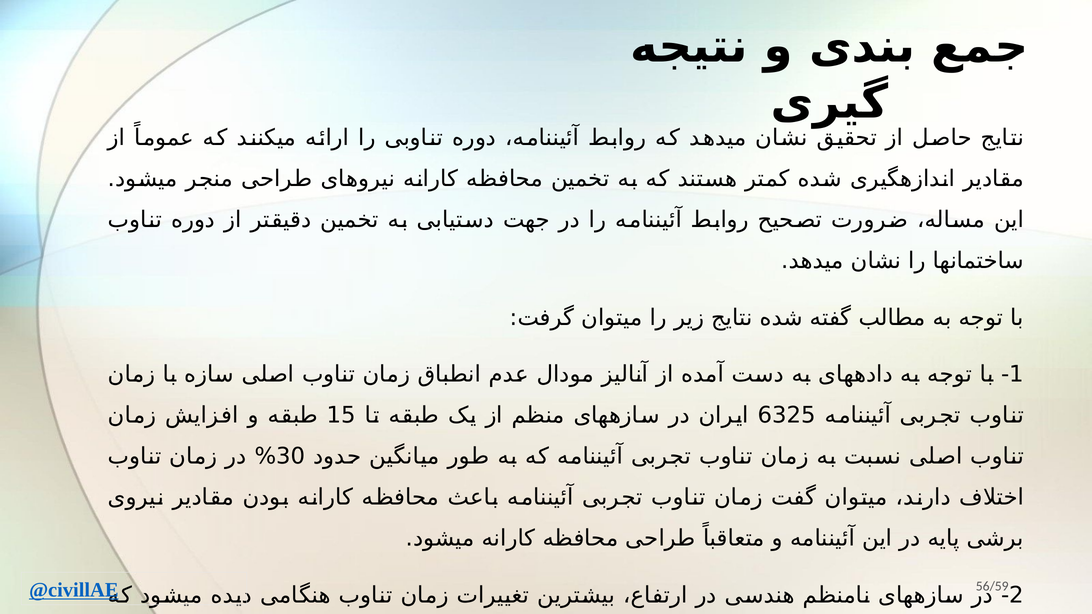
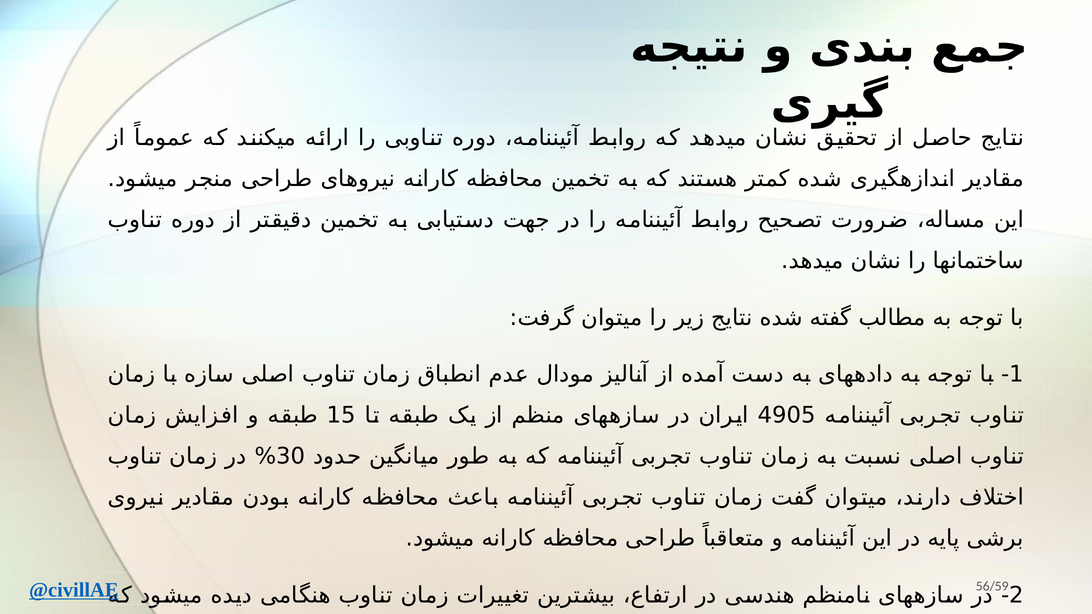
6325: 6325 -> 4905
